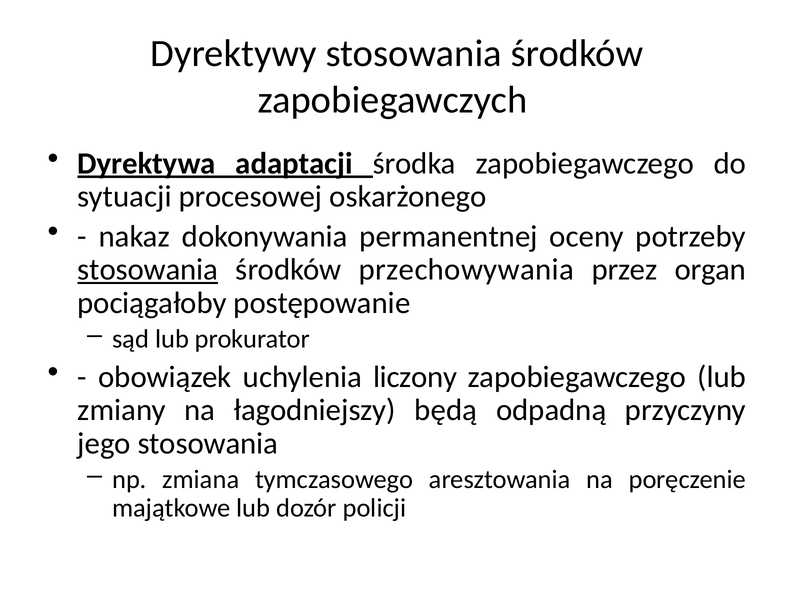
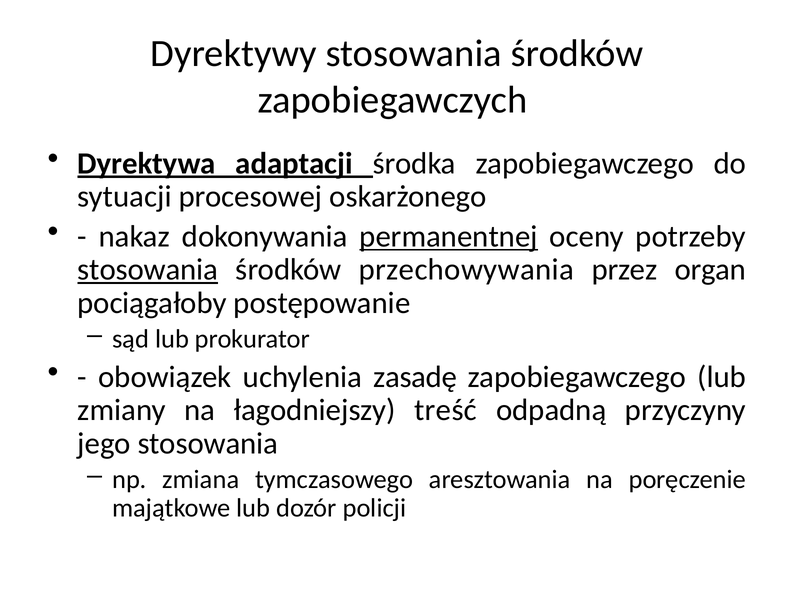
permanentnej underline: none -> present
liczony: liczony -> zasadę
będą: będą -> treść
